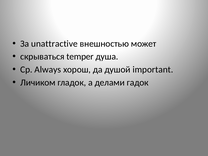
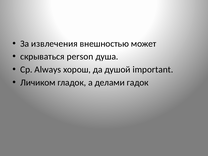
unattractive: unattractive -> извлечения
temper: temper -> person
